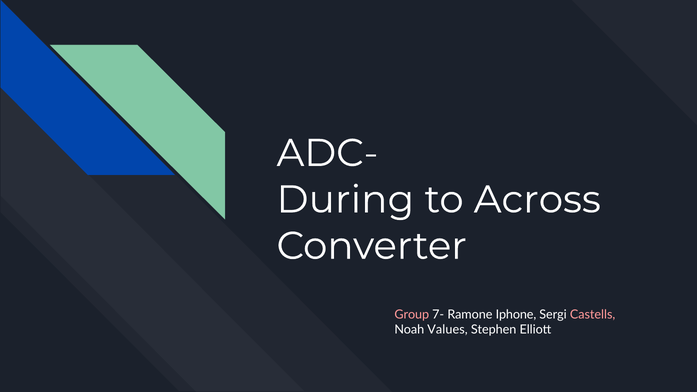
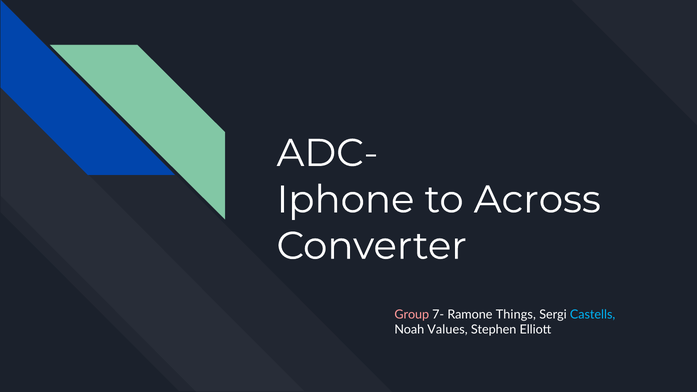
During: During -> Iphone
Iphone: Iphone -> Things
Castells colour: pink -> light blue
